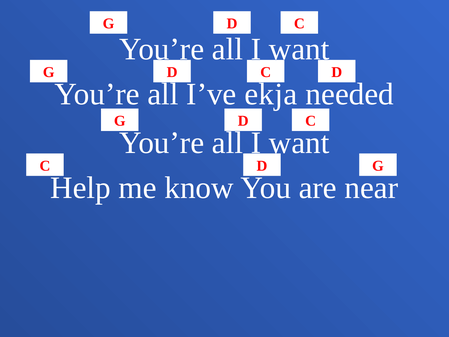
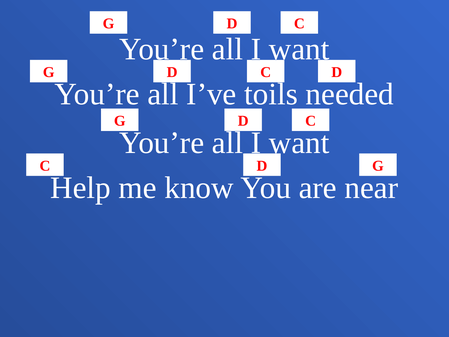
ekja: ekja -> toils
